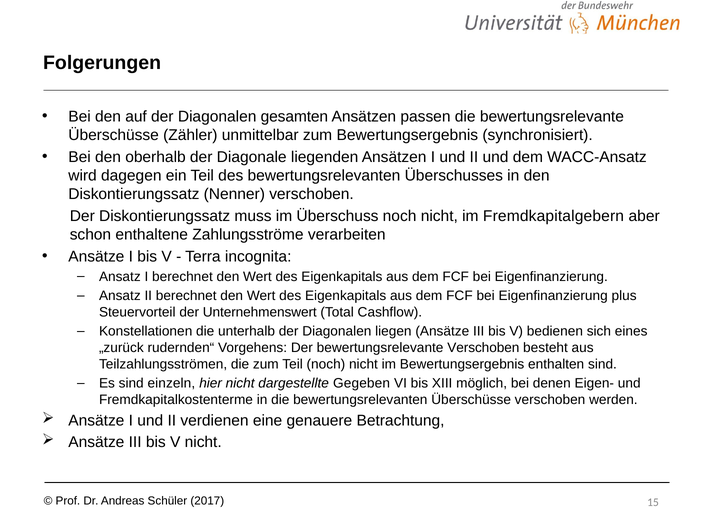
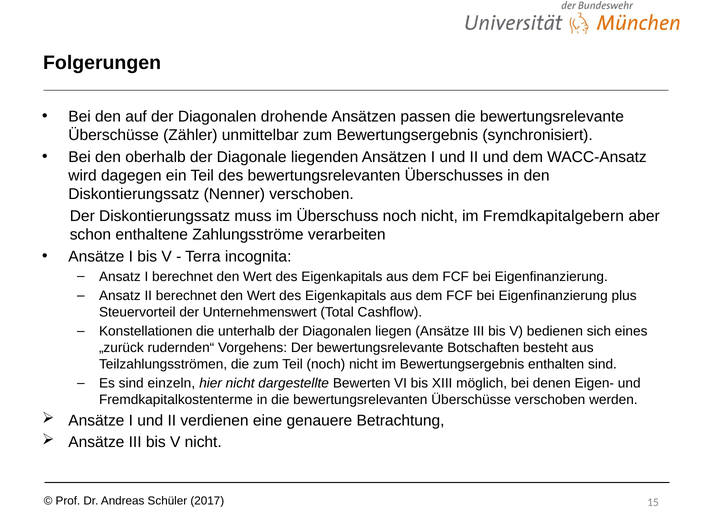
gesamten: gesamten -> drohende
bewertungsrelevante Verschoben: Verschoben -> Botschaften
Gegeben: Gegeben -> Bewerten
